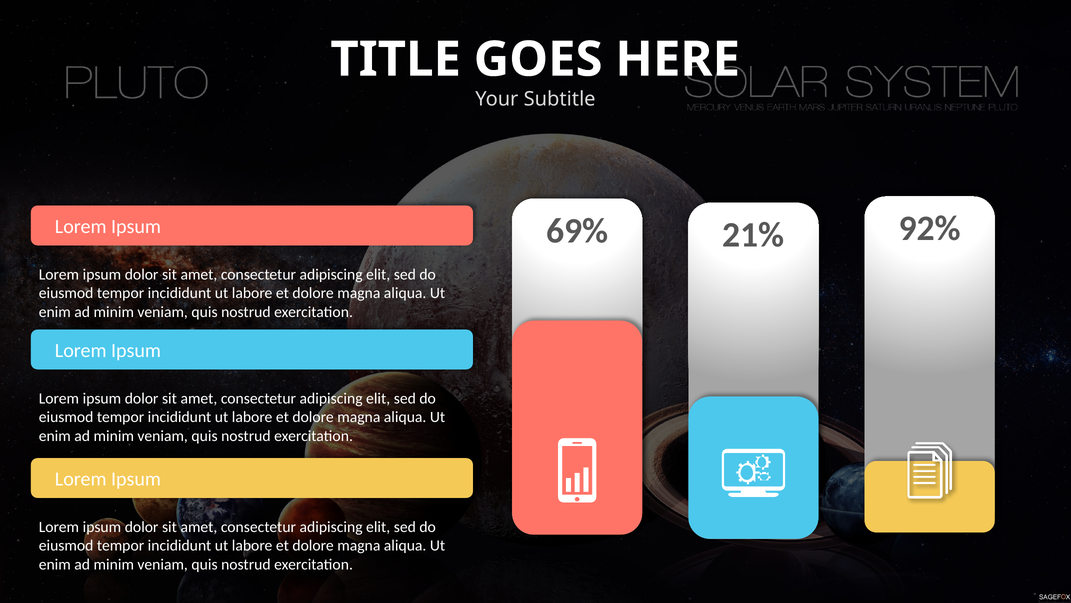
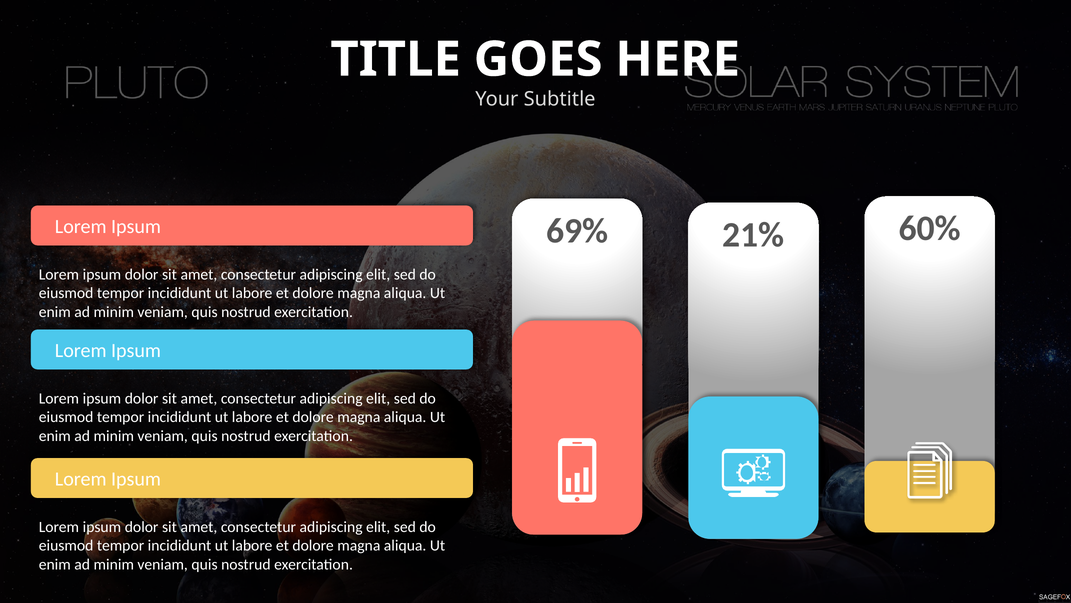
92%: 92% -> 60%
